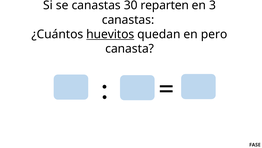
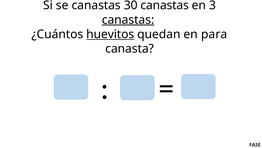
30 reparten: reparten -> canastas
canastas at (128, 20) underline: none -> present
pero: pero -> para
